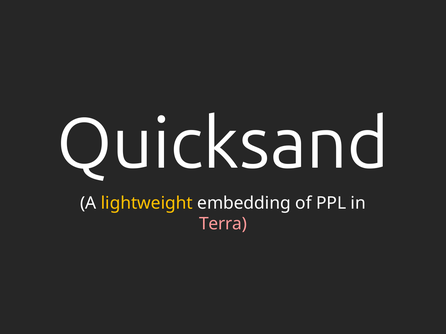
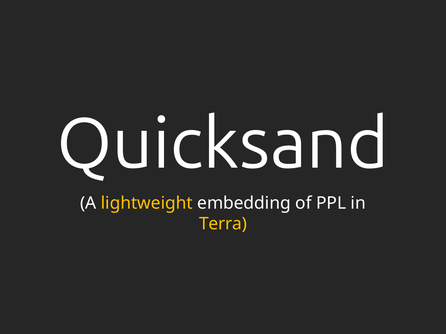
Terra colour: pink -> yellow
